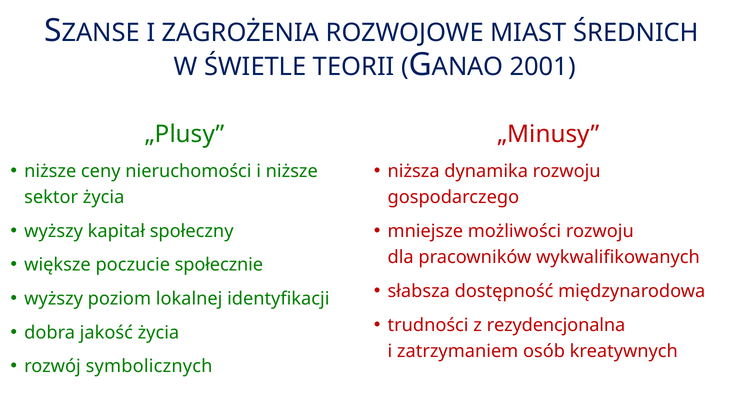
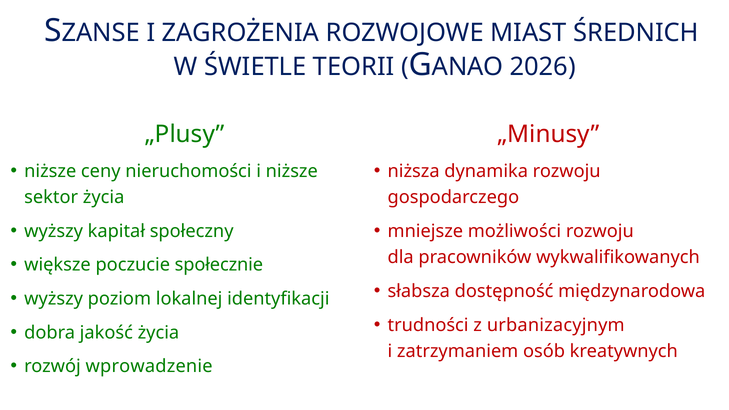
2001: 2001 -> 2026
rezydencjonalna: rezydencjonalna -> urbanizacyjnym
symbolicznych: symbolicznych -> wprowadzenie
